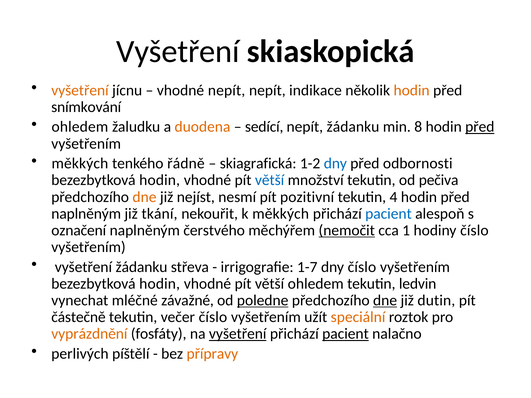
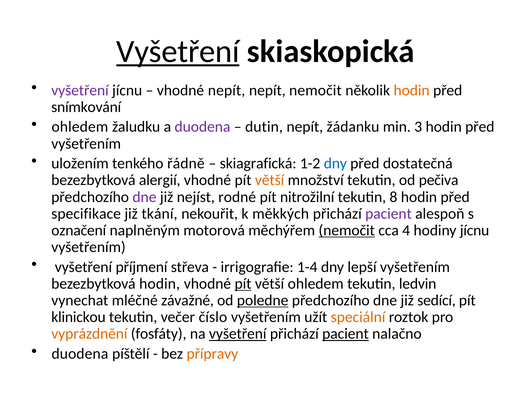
Vyšetření at (178, 51) underline: none -> present
vyšetření at (80, 90) colour: orange -> purple
nepít indikace: indikace -> nemočit
duodena at (202, 127) colour: orange -> purple
sedící: sedící -> dutin
8: 8 -> 3
před at (480, 127) underline: present -> none
měkkých at (80, 164): měkkých -> uložením
odbornosti: odbornosti -> dostatečná
hodin at (160, 180): hodin -> alergií
větší at (270, 180) colour: blue -> orange
dne at (144, 197) colour: orange -> purple
nesmí: nesmí -> rodné
pozitivní: pozitivní -> nitrožilní
4: 4 -> 8
naplněným at (86, 214): naplněným -> specifikace
pacient at (388, 214) colour: blue -> purple
čerstvého: čerstvého -> motorová
1: 1 -> 4
hodiny číslo: číslo -> jícnu
vyšetření žádanku: žádanku -> příjmení
1-7: 1-7 -> 1-4
dny číslo: číslo -> lepší
pít at (243, 284) underline: none -> present
dne at (385, 301) underline: present -> none
dutin: dutin -> sedící
částečně: částečně -> klinickou
perlivých at (80, 354): perlivých -> duodena
